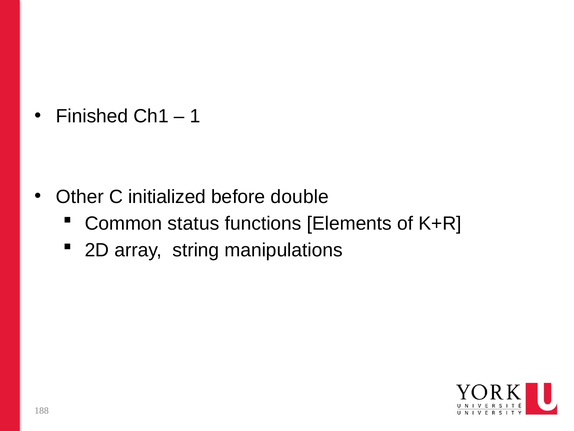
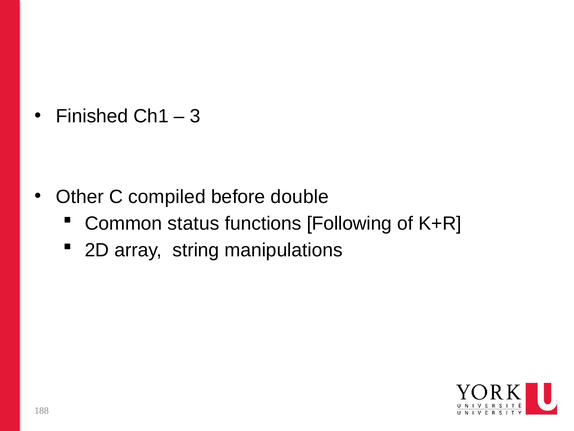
1: 1 -> 3
initialized: initialized -> compiled
Elements: Elements -> Following
